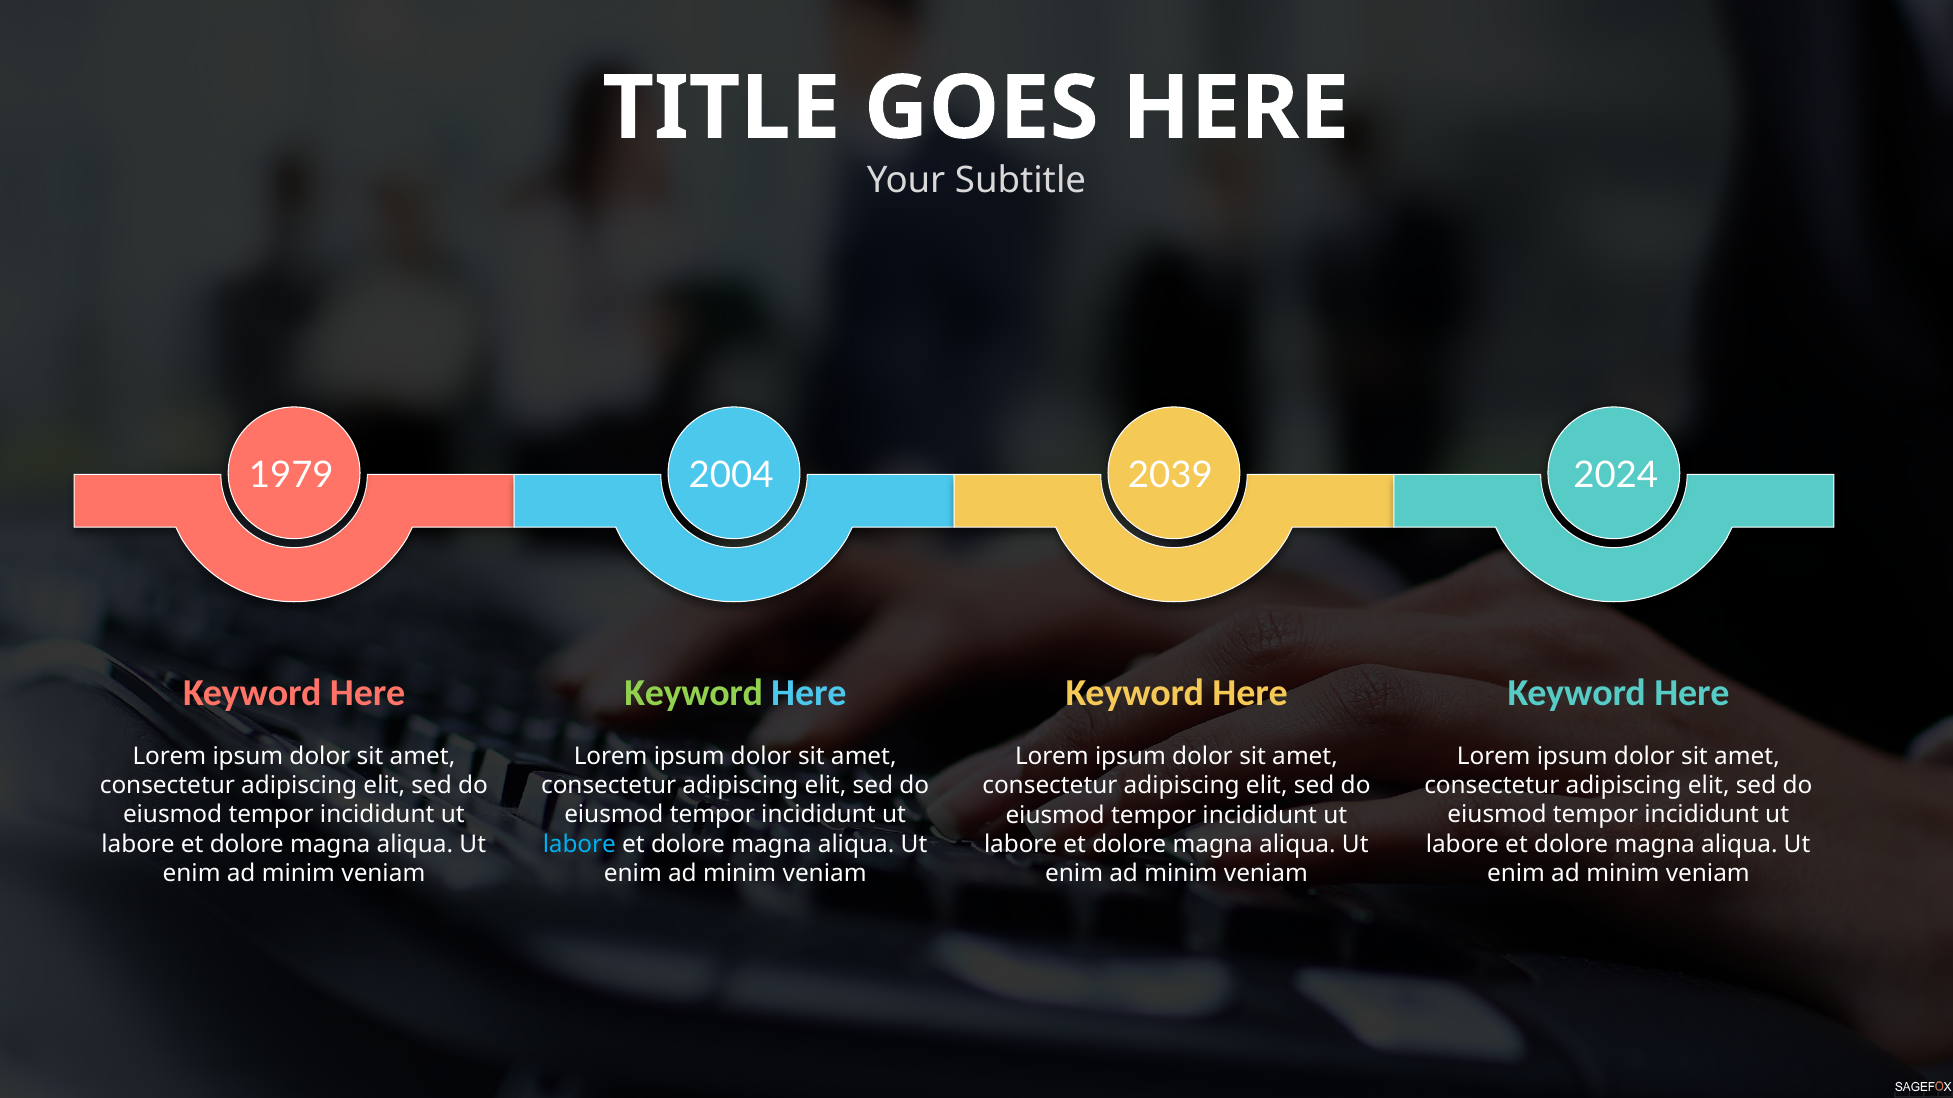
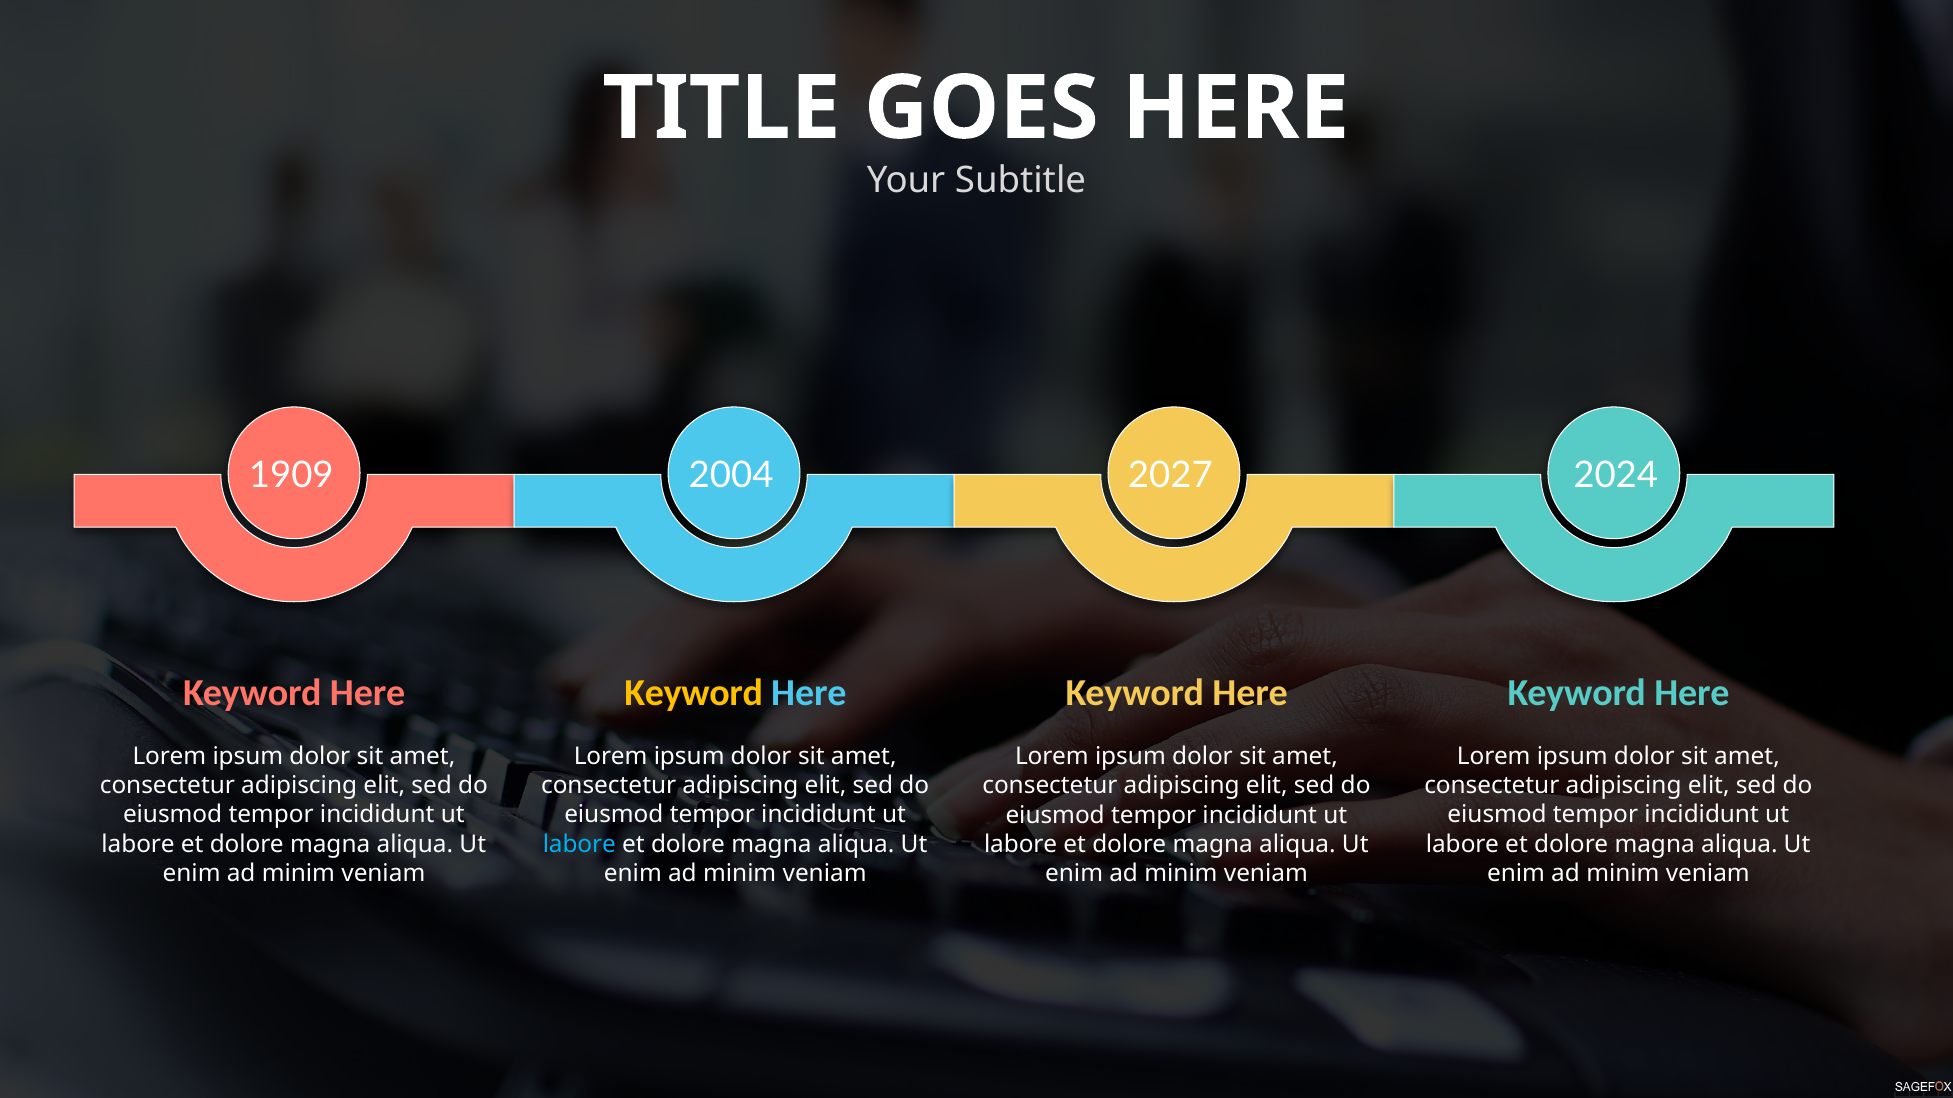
1979: 1979 -> 1909
2039: 2039 -> 2027
Keyword at (694, 693) colour: light green -> yellow
